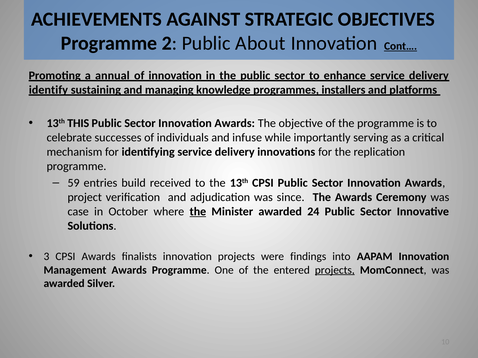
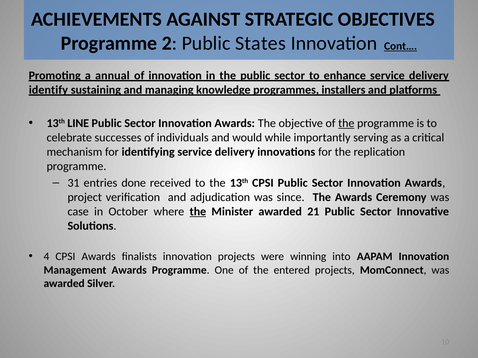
About: About -> States
THIS: THIS -> LINE
the at (346, 123) underline: none -> present
infuse: infuse -> would
59: 59 -> 31
build: build -> done
24: 24 -> 21
3: 3 -> 4
findings: findings -> winning
projects at (335, 270) underline: present -> none
